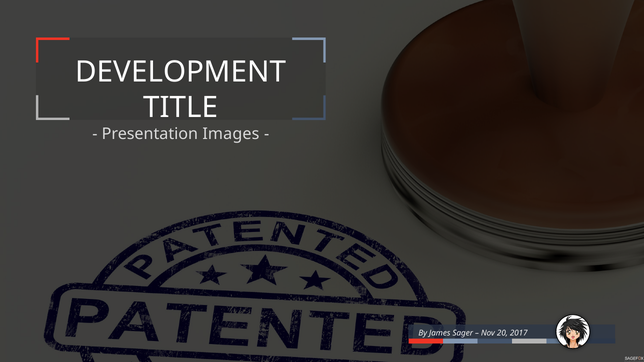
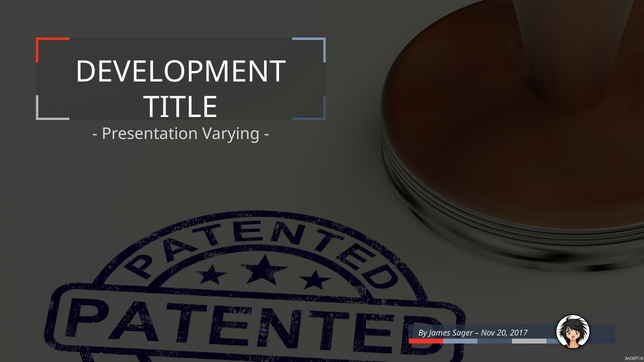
Images: Images -> Varying
